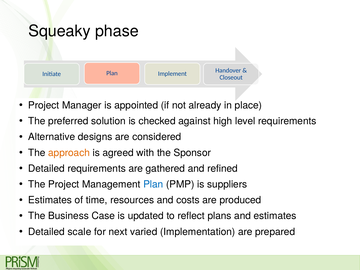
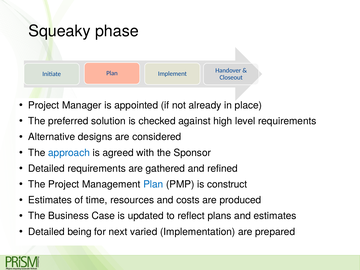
approach colour: orange -> blue
suppliers: suppliers -> construct
scale: scale -> being
